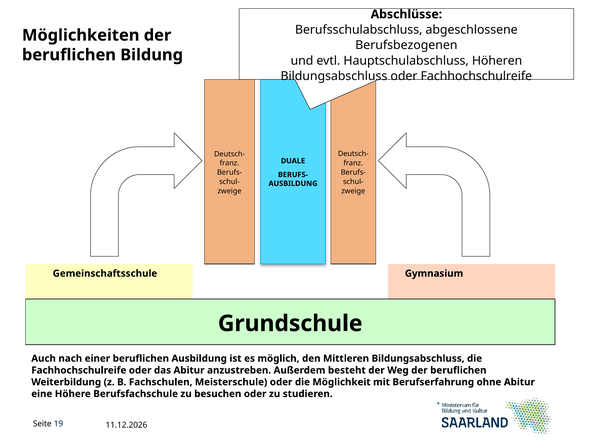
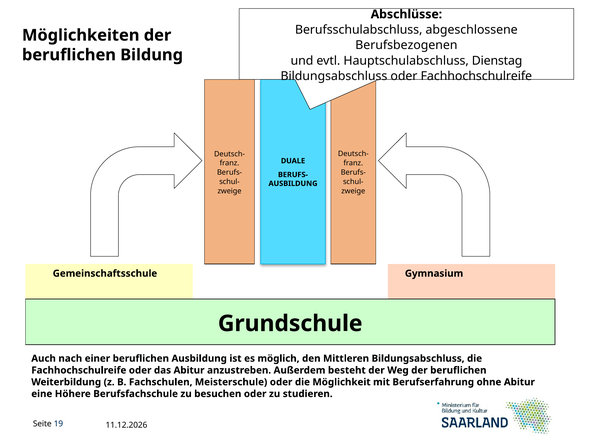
Höheren: Höheren -> Dienstag
